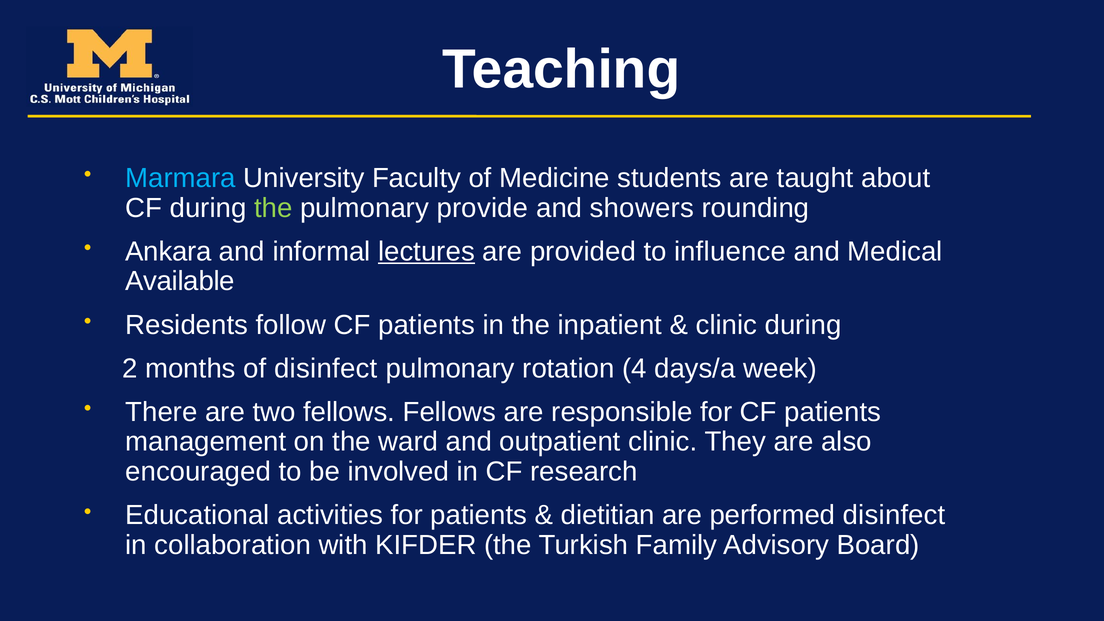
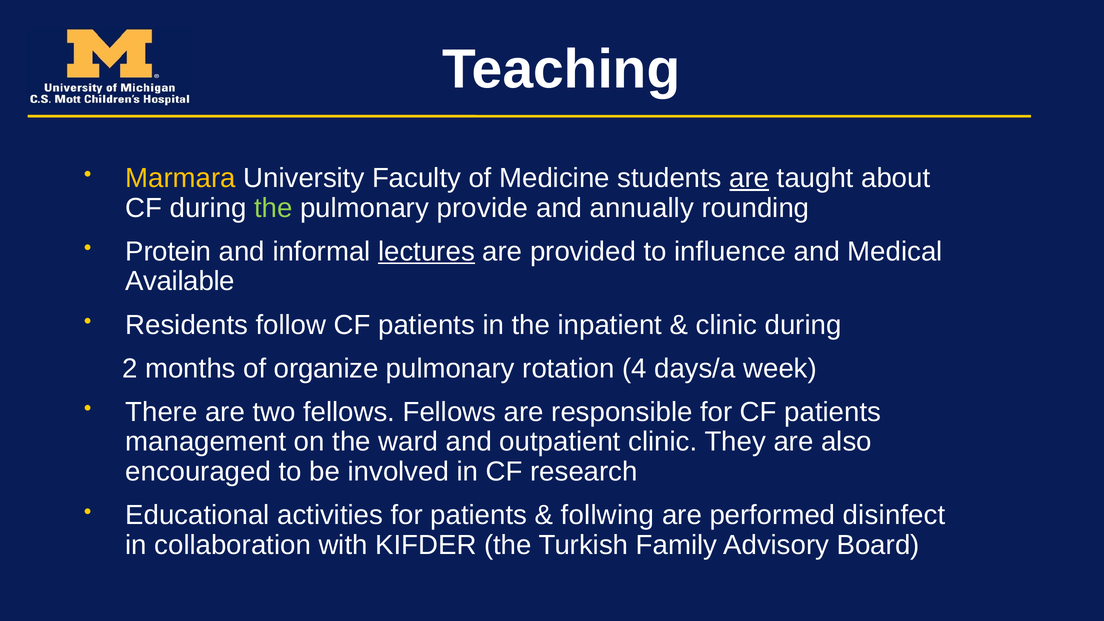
Marmara colour: light blue -> yellow
are at (749, 178) underline: none -> present
showers: showers -> annually
Ankara: Ankara -> Protein
of disinfect: disinfect -> organize
dietitian: dietitian -> follwing
